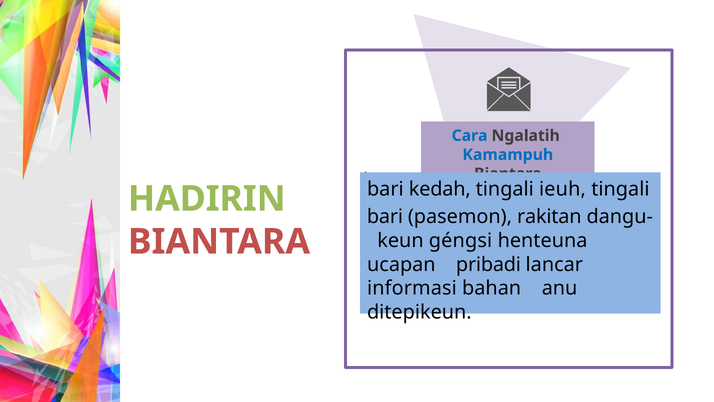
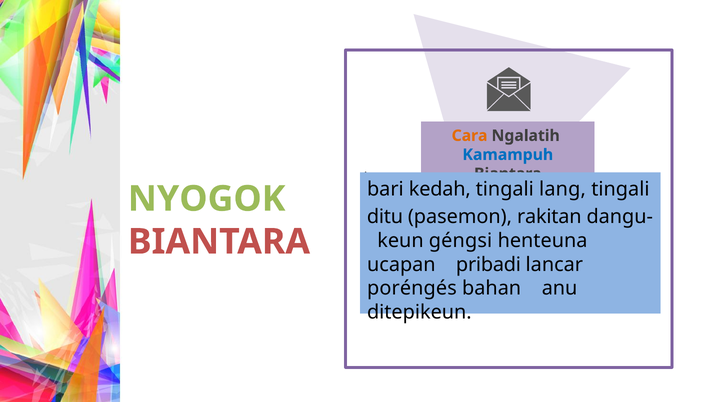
Cara colour: blue -> orange
ieuh: ieuh -> lang
HADIRIN: HADIRIN -> NYOGOK
bari at (385, 217): bari -> ditu
informasi: informasi -> poréngés
